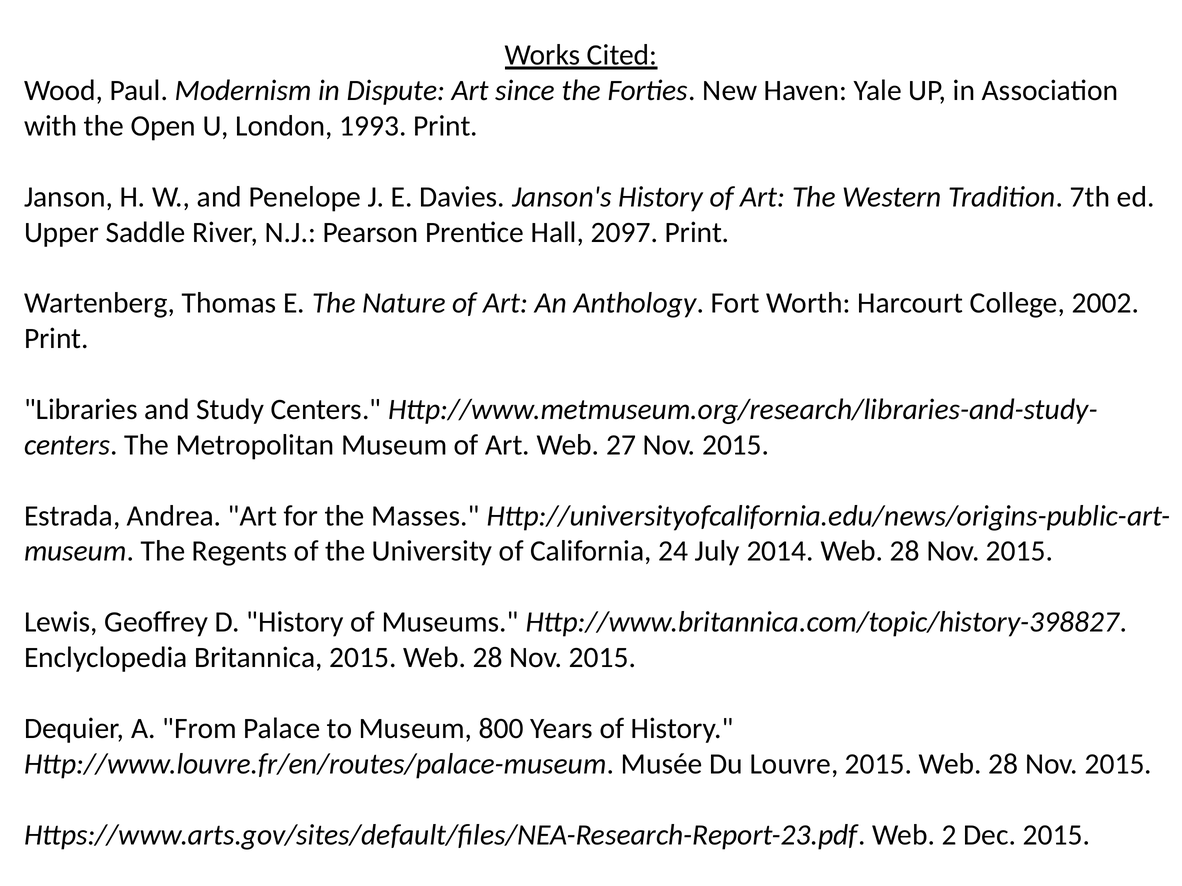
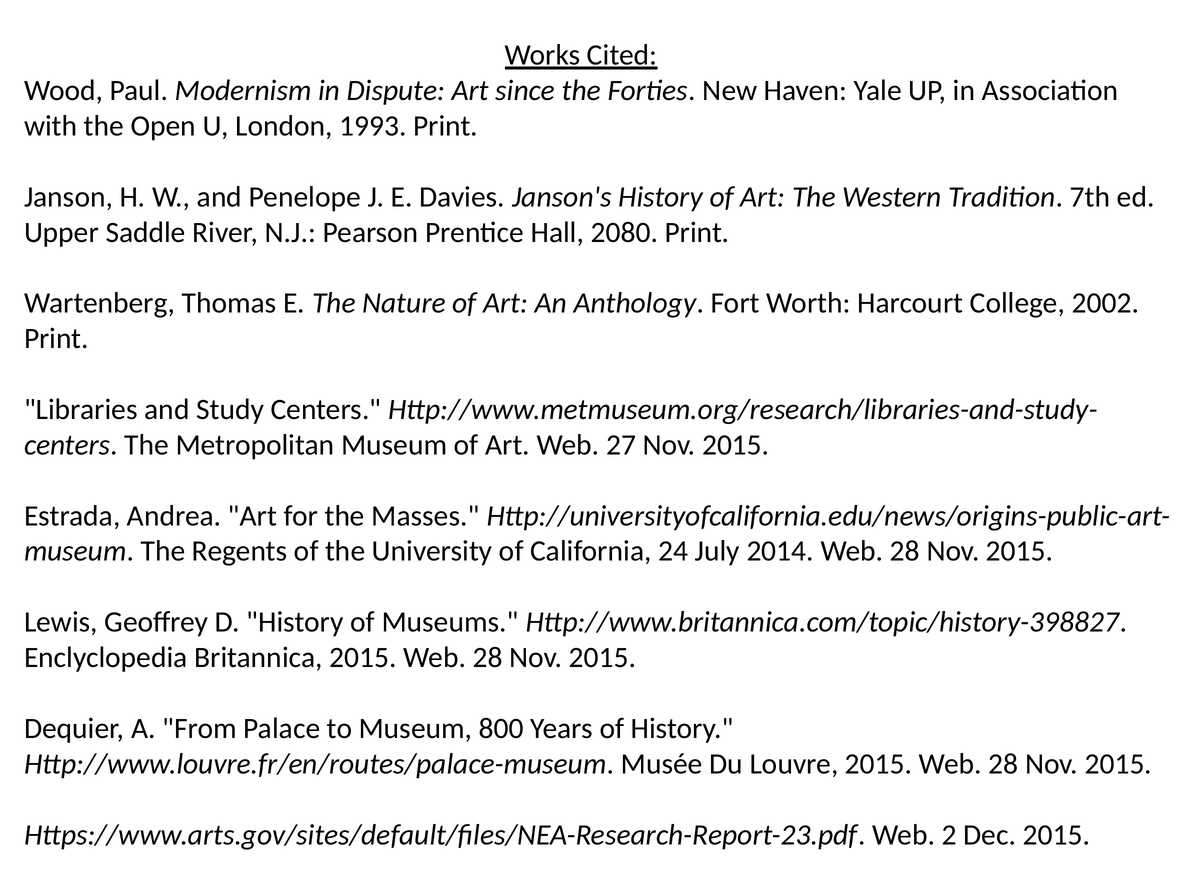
2097: 2097 -> 2080
